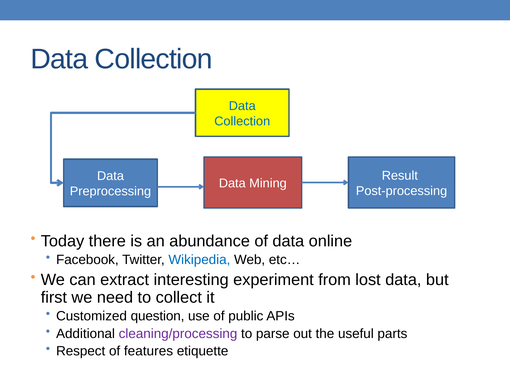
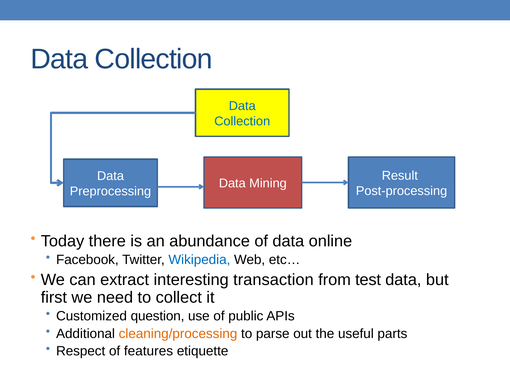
experiment: experiment -> transaction
lost: lost -> test
cleaning/processing colour: purple -> orange
